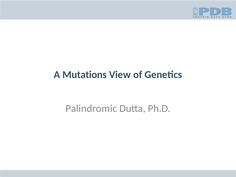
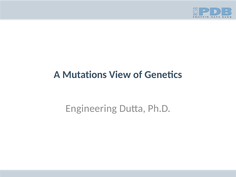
Palindromic: Palindromic -> Engineering
